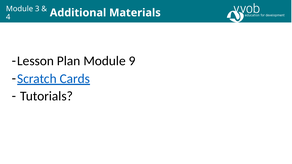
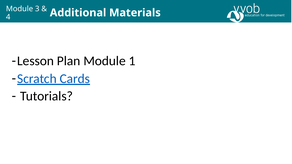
9: 9 -> 1
